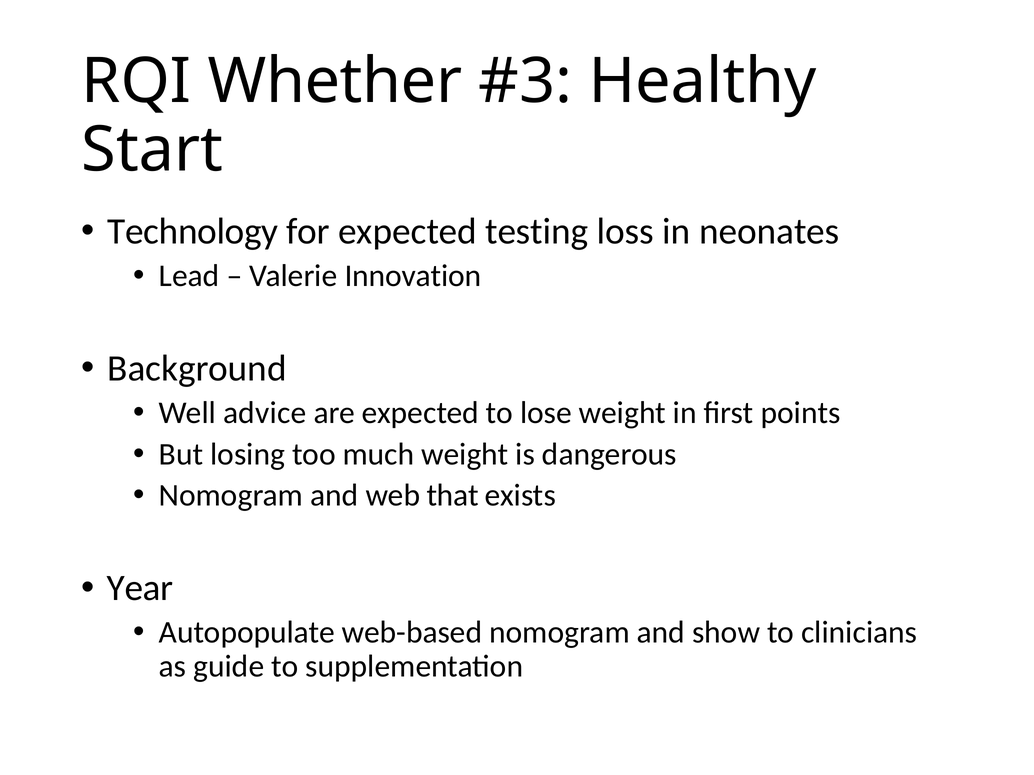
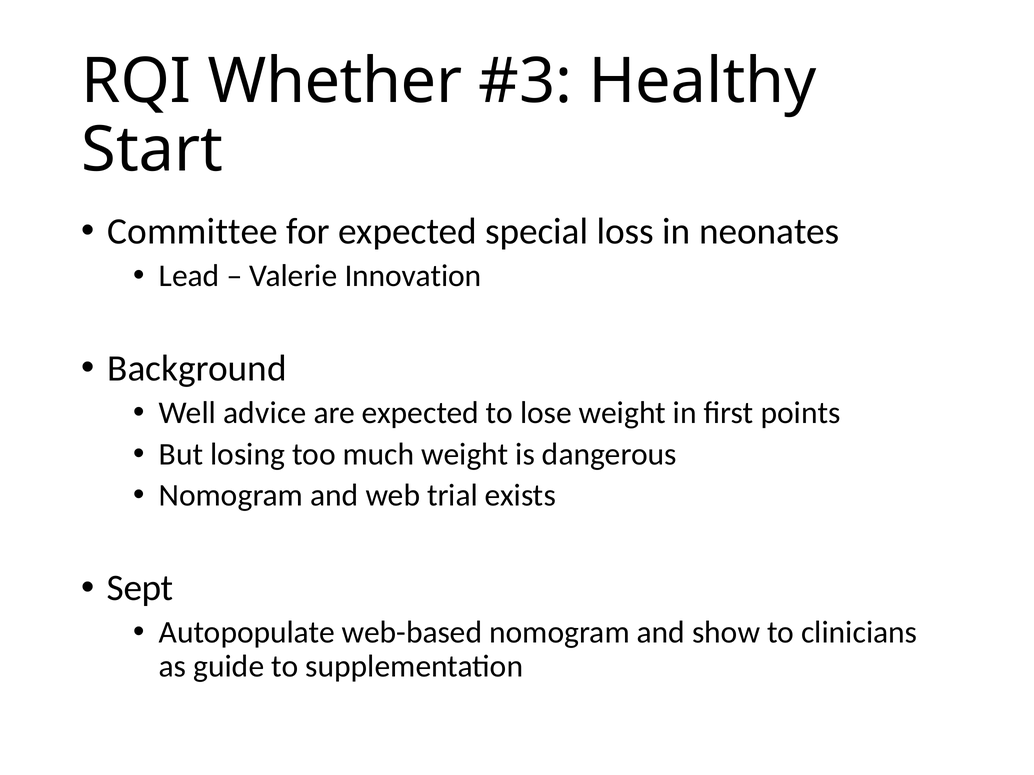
Technology: Technology -> Committee
testing: testing -> special
that: that -> trial
Year: Year -> Sept
